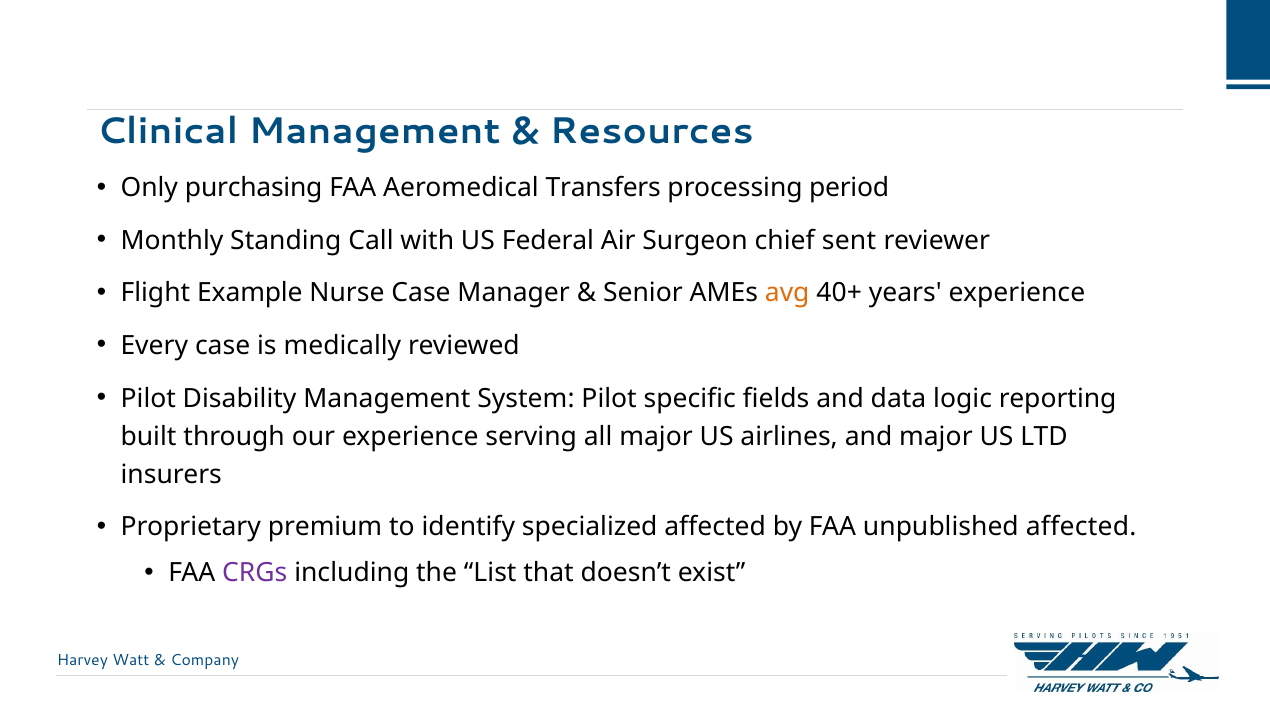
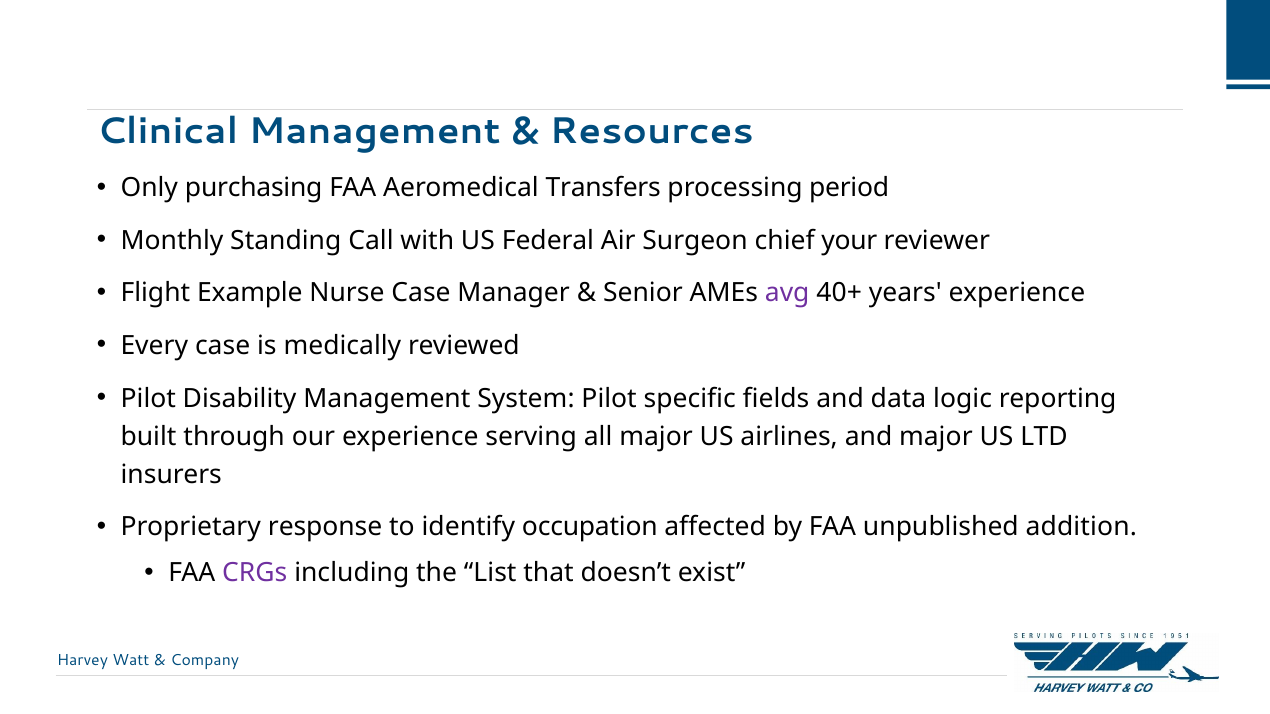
sent: sent -> your
avg colour: orange -> purple
premium: premium -> response
specialized: specialized -> occupation
unpublished affected: affected -> addition
